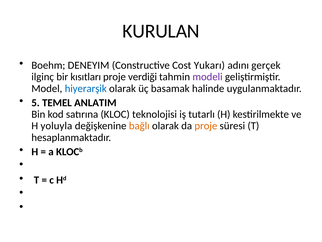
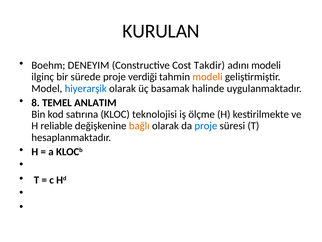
Yukarı: Yukarı -> Takdir
adını gerçek: gerçek -> modeli
kısıtları: kısıtları -> sürede
modeli at (208, 77) colour: purple -> orange
5: 5 -> 8
tutarlı: tutarlı -> ölçme
yoluyla: yoluyla -> reliable
proje at (206, 126) colour: orange -> blue
